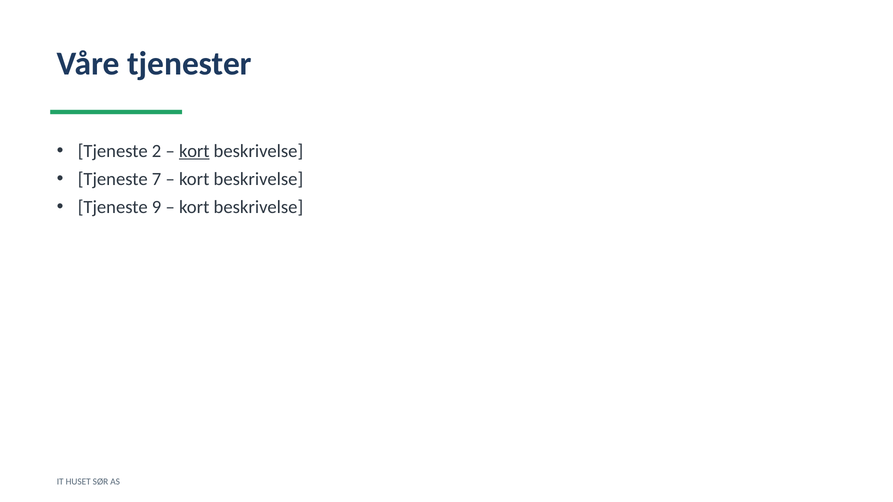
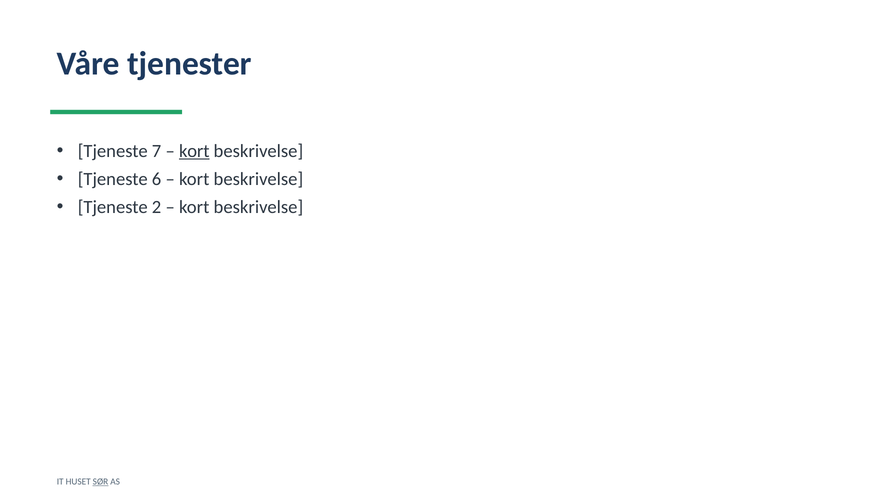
2: 2 -> 7
7: 7 -> 6
9: 9 -> 2
SØR underline: none -> present
